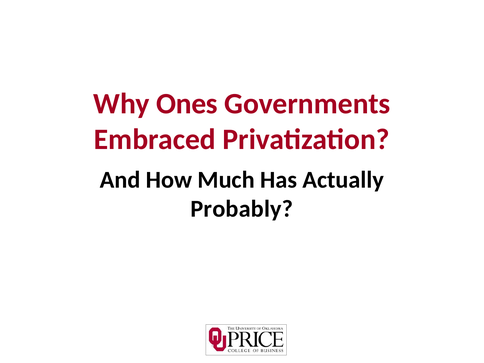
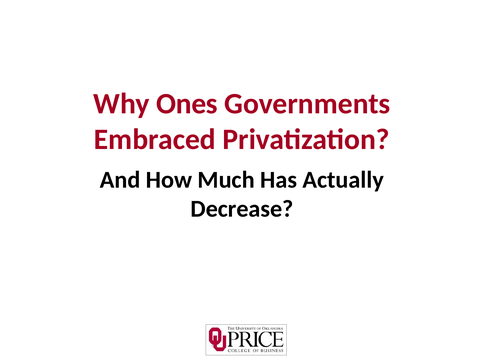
Probably: Probably -> Decrease
